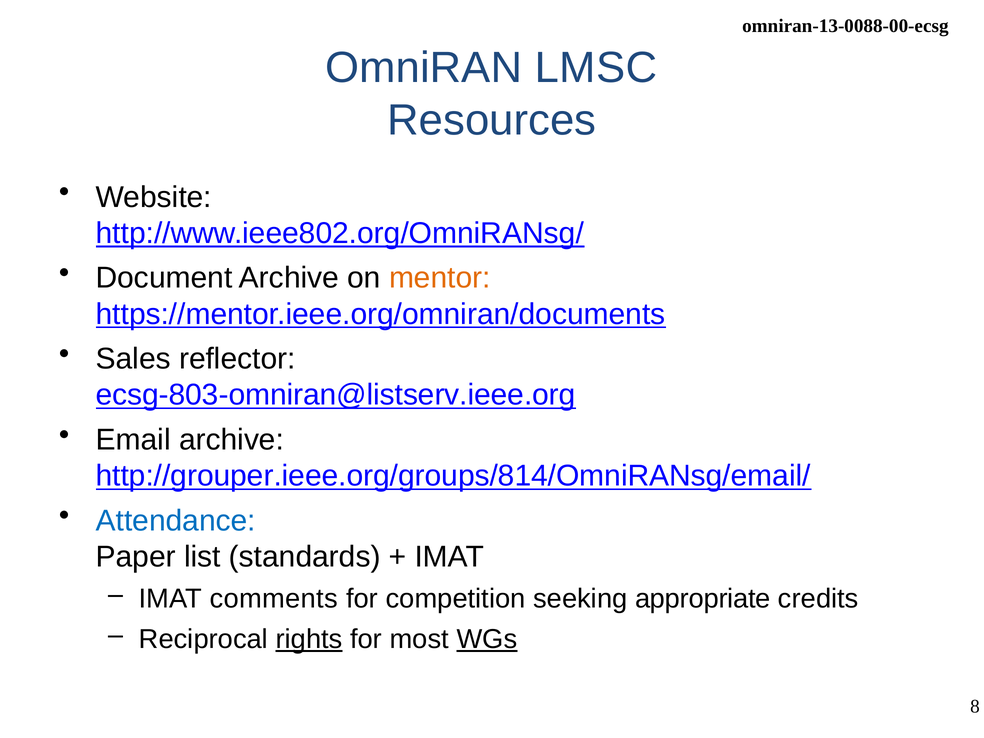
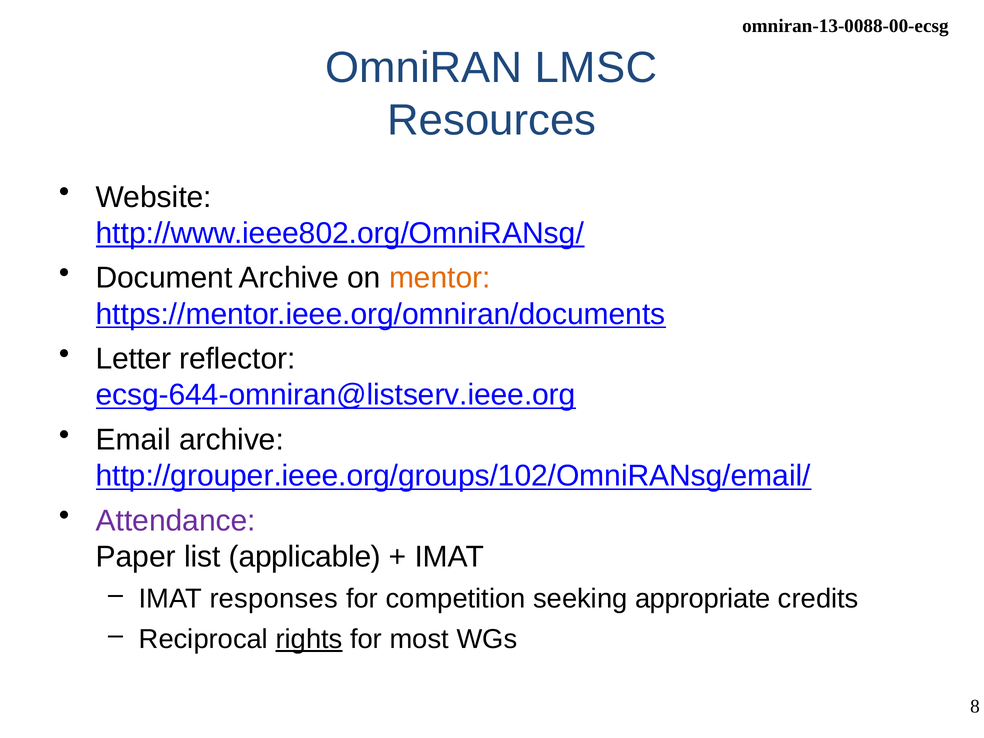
Sales: Sales -> Letter
ecsg-803-omniran@listserv.ieee.org: ecsg-803-omniran@listserv.ieee.org -> ecsg-644-omniran@listserv.ieee.org
http://grouper.ieee.org/groups/814/OmniRANsg/email/: http://grouper.ieee.org/groups/814/OmniRANsg/email/ -> http://grouper.ieee.org/groups/102/OmniRANsg/email/
Attendance colour: blue -> purple
standards: standards -> applicable
comments: comments -> responses
WGs underline: present -> none
